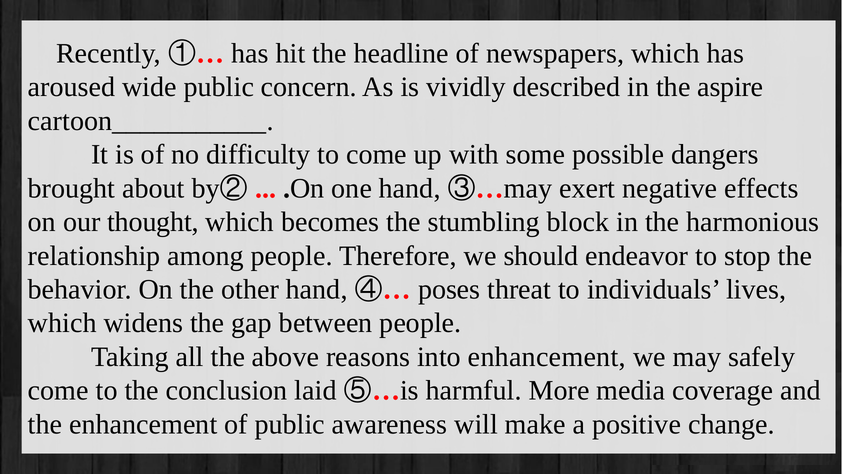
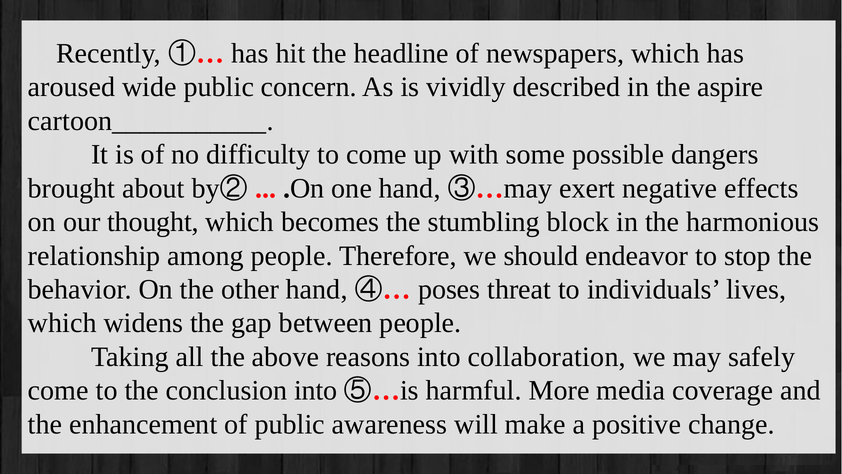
into enhancement: enhancement -> collaboration
conclusion laid: laid -> into
